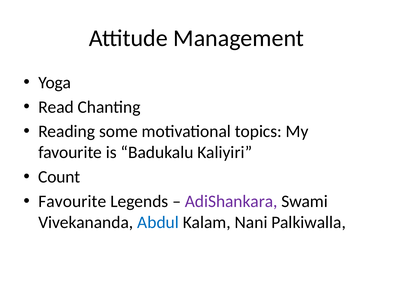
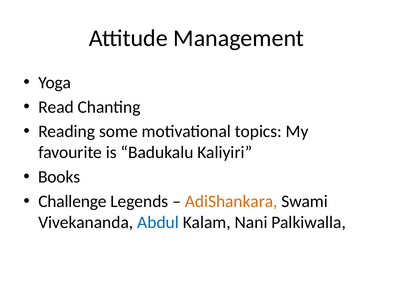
Count: Count -> Books
Favourite at (72, 201): Favourite -> Challenge
AdiShankara colour: purple -> orange
